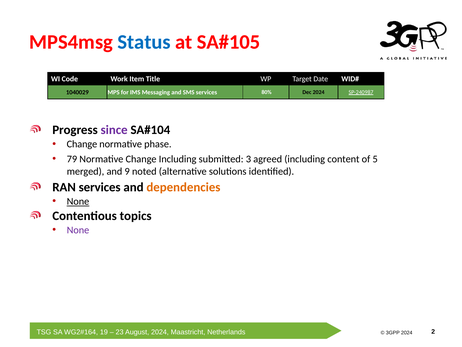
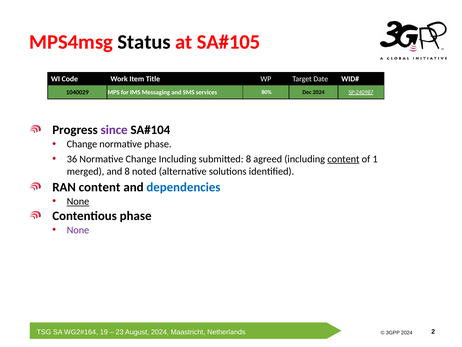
Status colour: blue -> black
79: 79 -> 36
submitted 3: 3 -> 8
content at (343, 159) underline: none -> present
5: 5 -> 1
and 9: 9 -> 8
RAN services: services -> content
dependencies colour: orange -> blue
Contentious topics: topics -> phase
